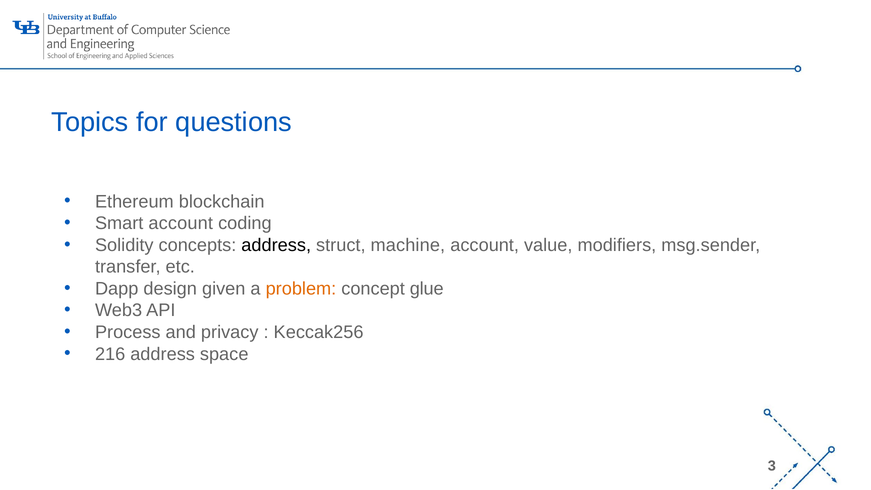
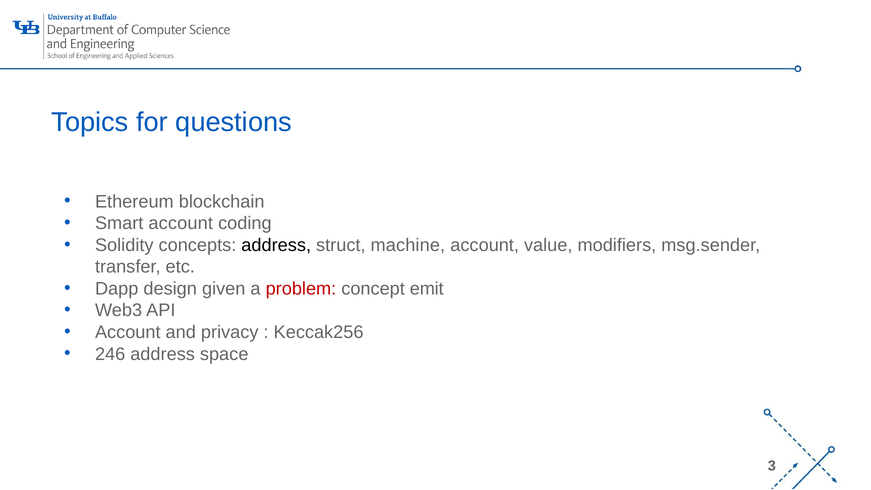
problem colour: orange -> red
glue: glue -> emit
Process at (128, 332): Process -> Account
216: 216 -> 246
